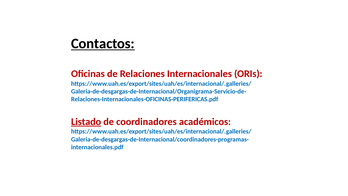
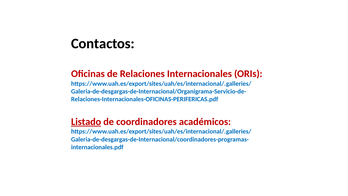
Contactos underline: present -> none
